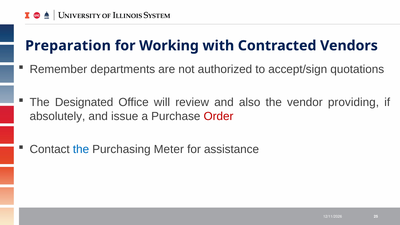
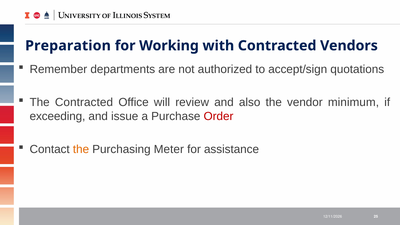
The Designated: Designated -> Contracted
providing: providing -> minimum
absolutely: absolutely -> exceeding
the at (81, 149) colour: blue -> orange
